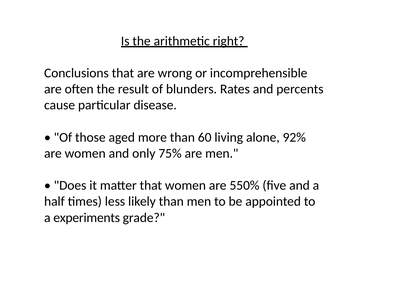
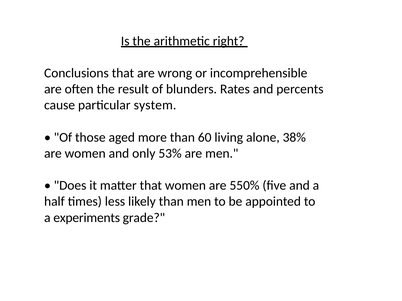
disease: disease -> system
92%: 92% -> 38%
75%: 75% -> 53%
